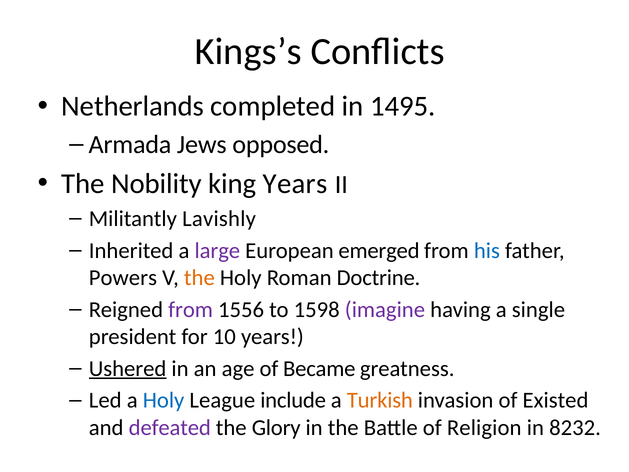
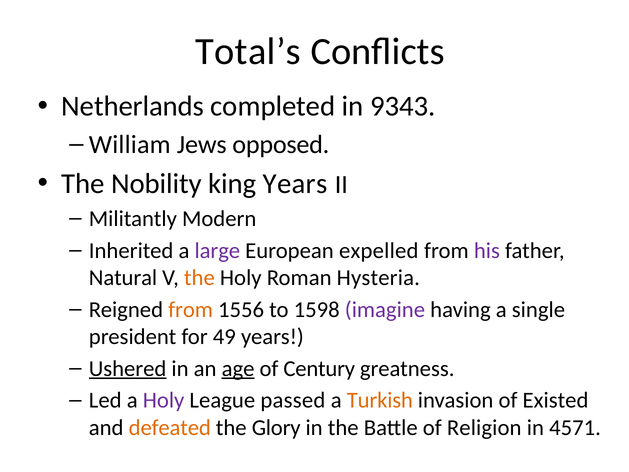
Kings’s: Kings’s -> Total’s
1495: 1495 -> 9343
Armada: Armada -> William
Lavishly: Lavishly -> Modern
emerged: emerged -> expelled
his colour: blue -> purple
Powers: Powers -> Natural
Doctrine: Doctrine -> Hysteria
from at (191, 309) colour: purple -> orange
10: 10 -> 49
age underline: none -> present
Became: Became -> Century
Holy at (164, 400) colour: blue -> purple
include: include -> passed
defeated colour: purple -> orange
8232: 8232 -> 4571
